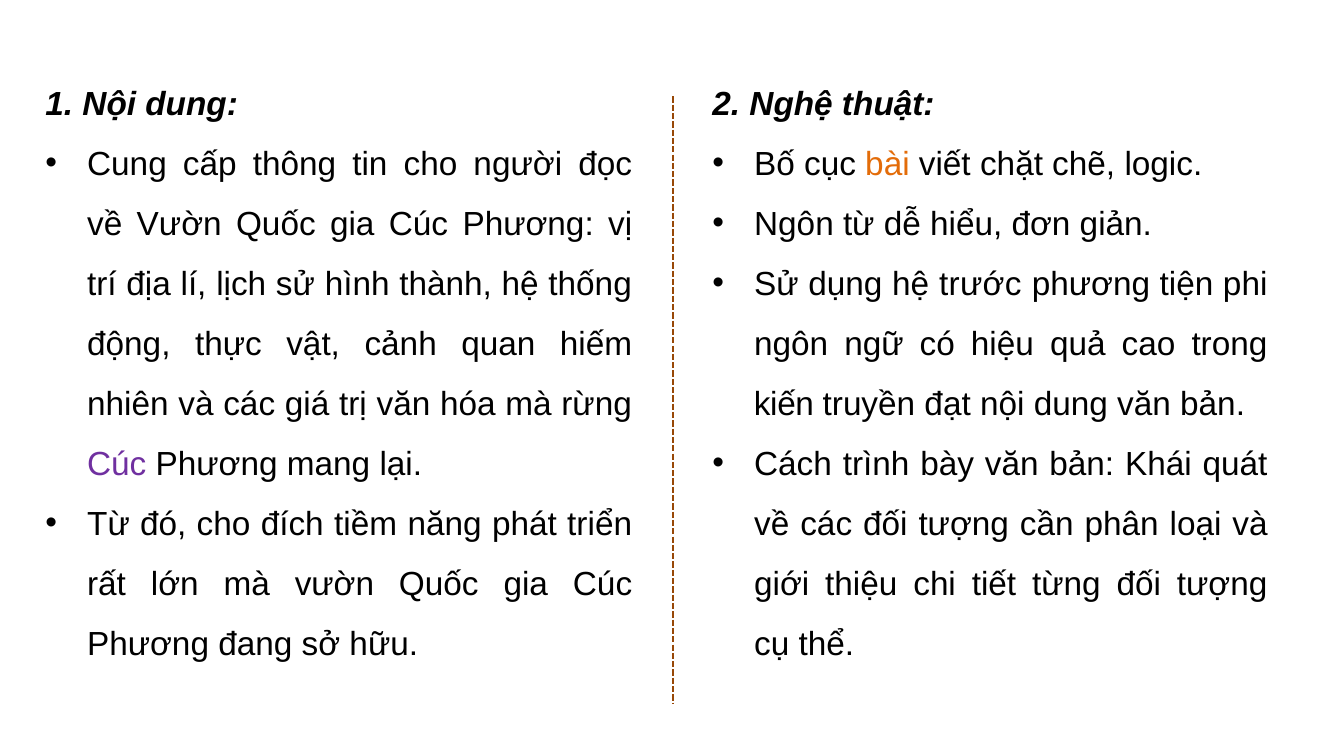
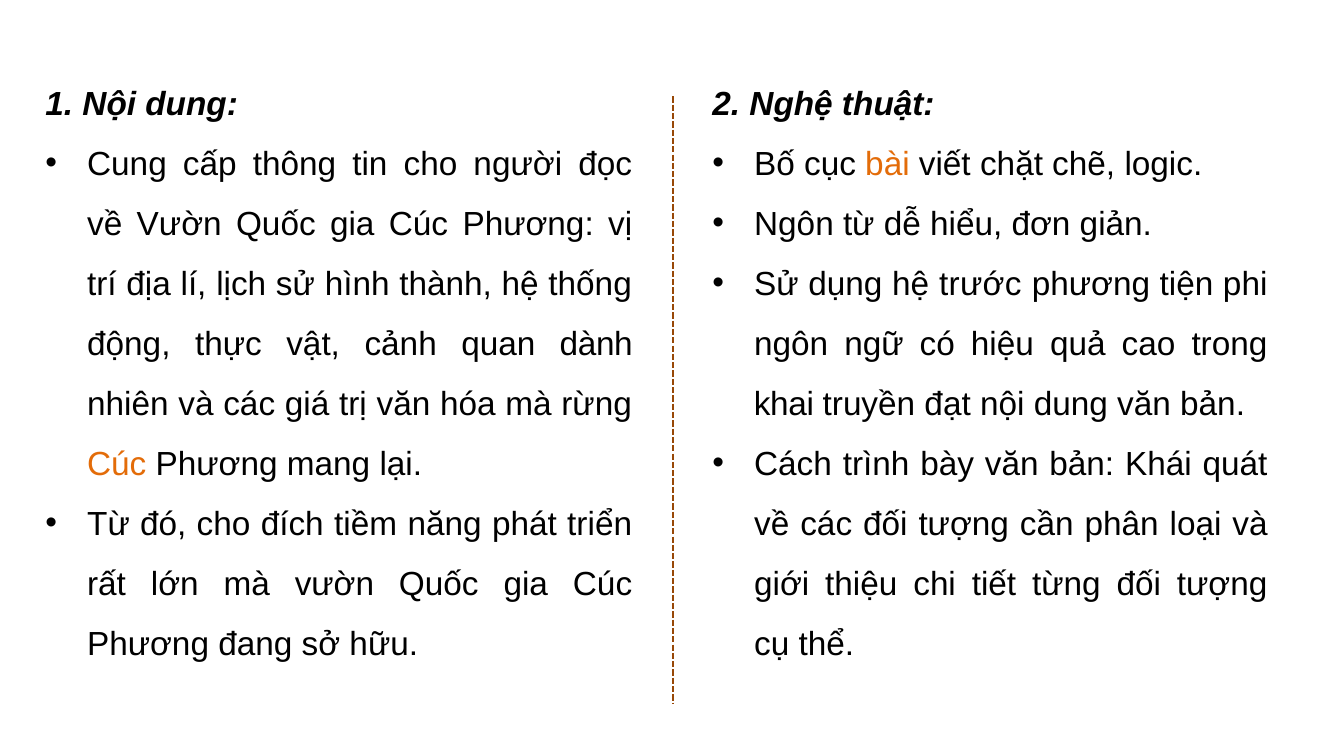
hiếm: hiếm -> dành
kiến: kiến -> khai
Cúc at (117, 464) colour: purple -> orange
